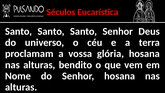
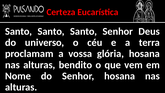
Séculos: Séculos -> Certeza
